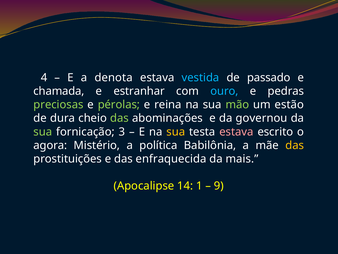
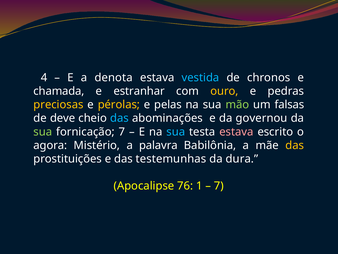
passado: passado -> chronos
ouro colour: light blue -> yellow
preciosas colour: light green -> yellow
pérolas colour: light green -> yellow
reina: reina -> pelas
estão: estão -> falsas
dura: dura -> deve
das at (119, 118) colour: light green -> light blue
fornicação 3: 3 -> 7
sua at (176, 132) colour: yellow -> light blue
política: política -> palavra
enfraquecida: enfraquecida -> testemunhas
mais: mais -> dura
14: 14 -> 76
9 at (219, 186): 9 -> 7
